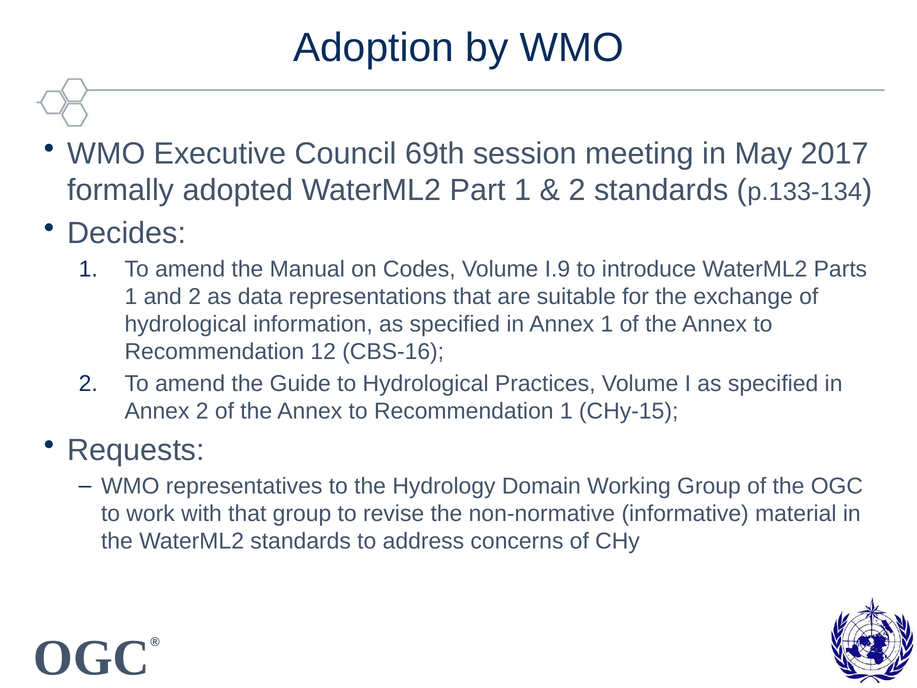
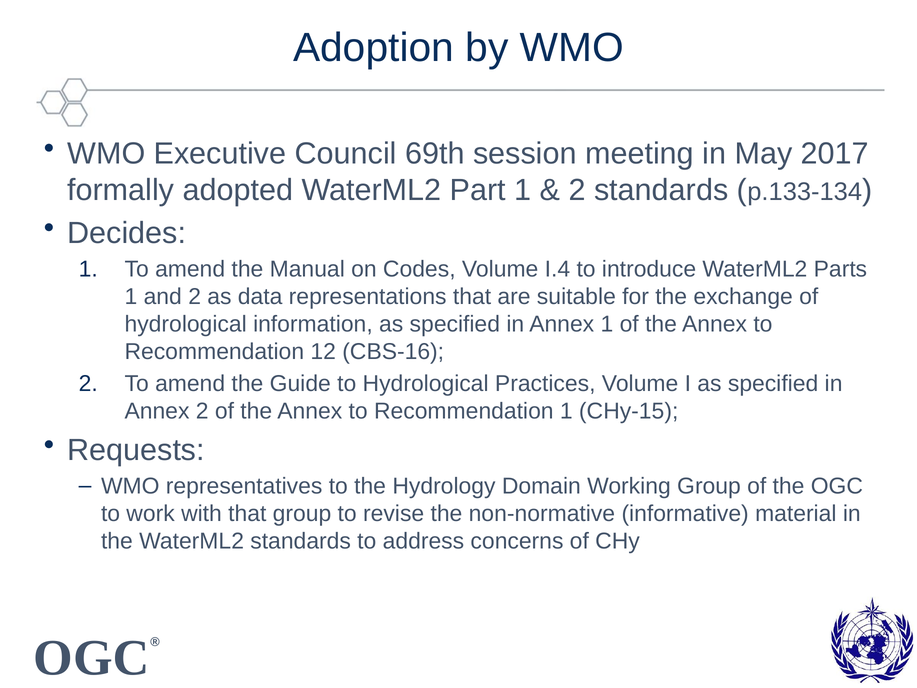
I.9: I.9 -> I.4
